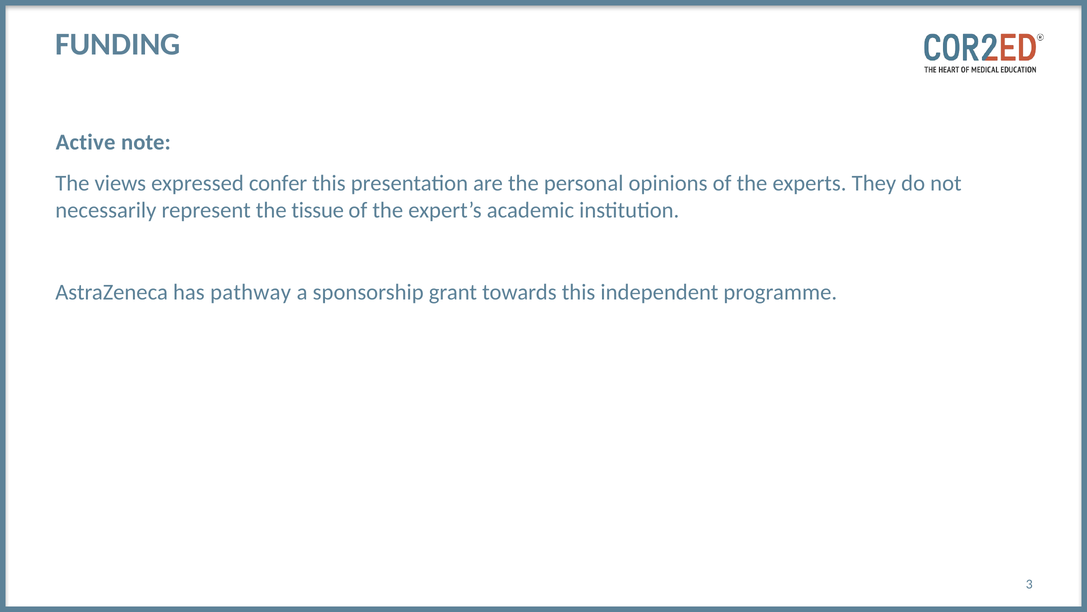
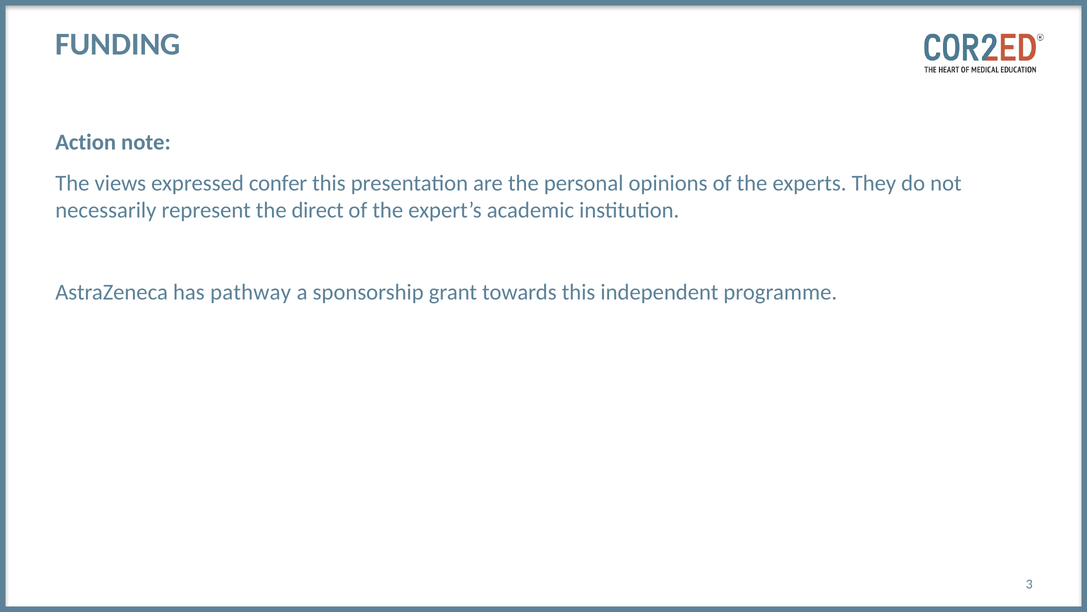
Active: Active -> Action
tissue: tissue -> direct
